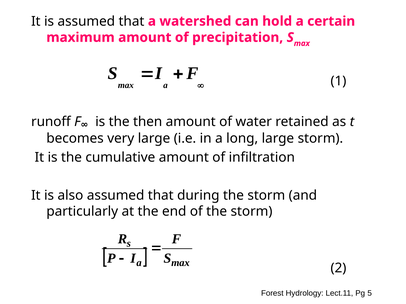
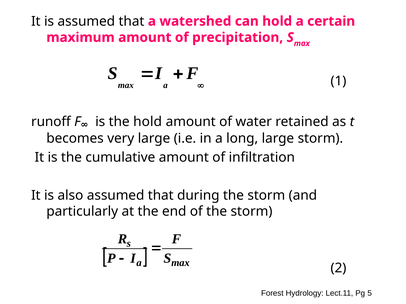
the then: then -> hold
